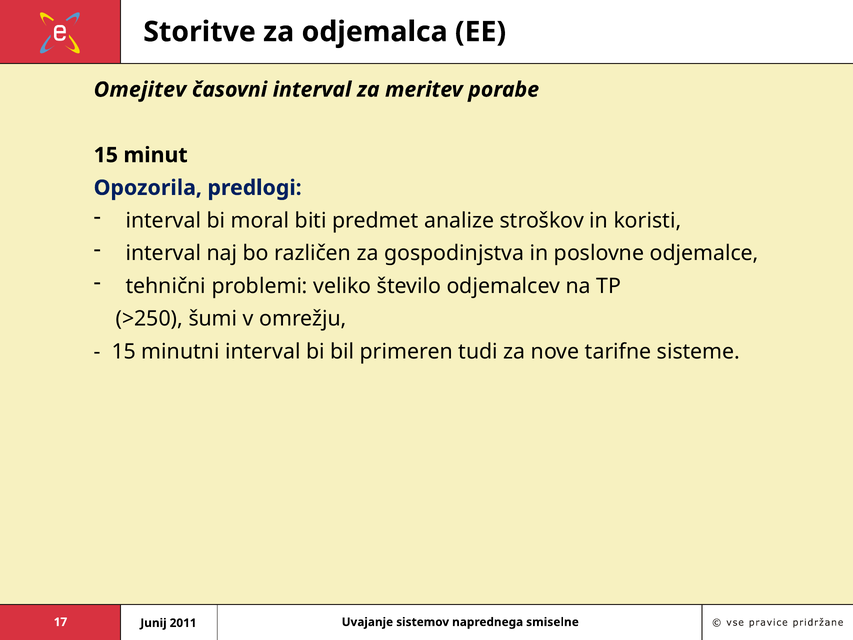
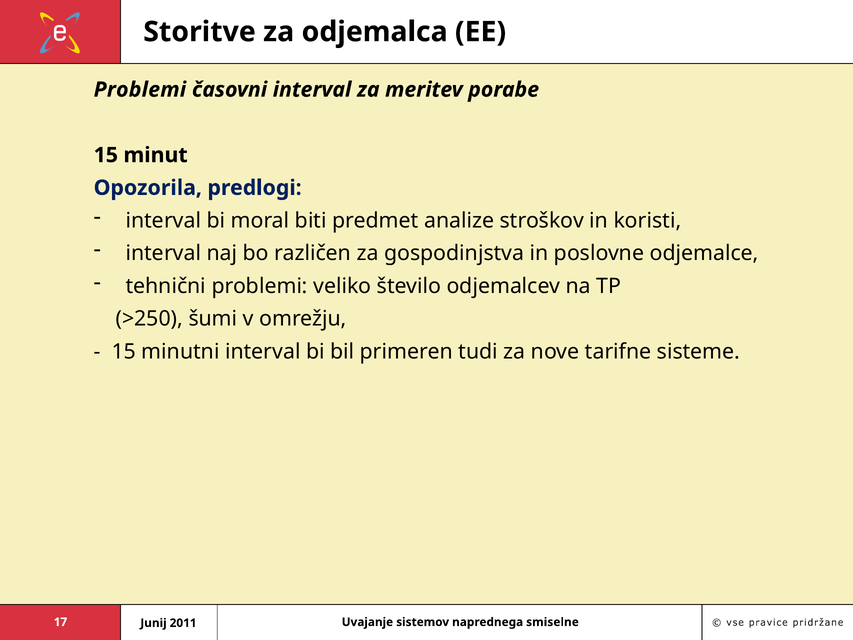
Omejitev at (140, 90): Omejitev -> Problemi
